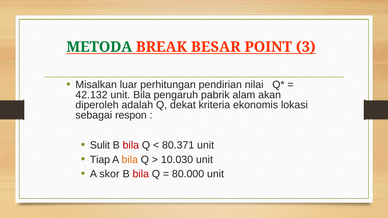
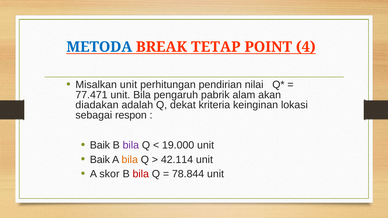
METODA colour: green -> blue
BESAR: BESAR -> TETAP
3: 3 -> 4
Misalkan luar: luar -> unit
42.132: 42.132 -> 77.471
diperoleh: diperoleh -> diadakan
ekonomis: ekonomis -> keinginan
Sulit at (100, 145): Sulit -> Baik
bila at (131, 145) colour: red -> purple
80.371: 80.371 -> 19.000
Tiap at (100, 160): Tiap -> Baik
10.030: 10.030 -> 42.114
80.000: 80.000 -> 78.844
